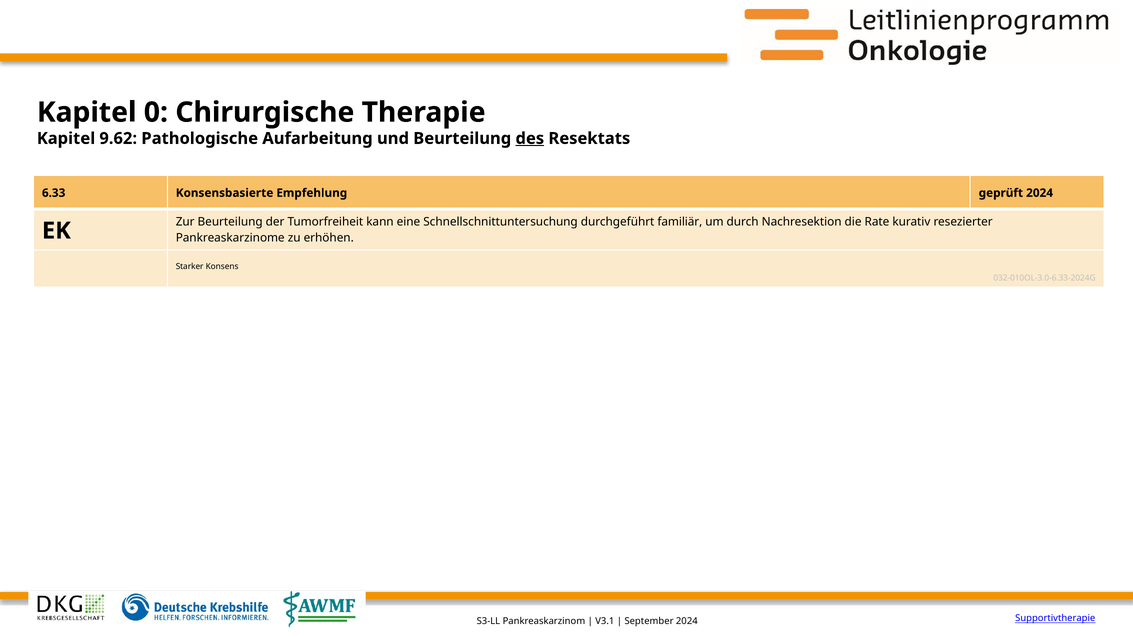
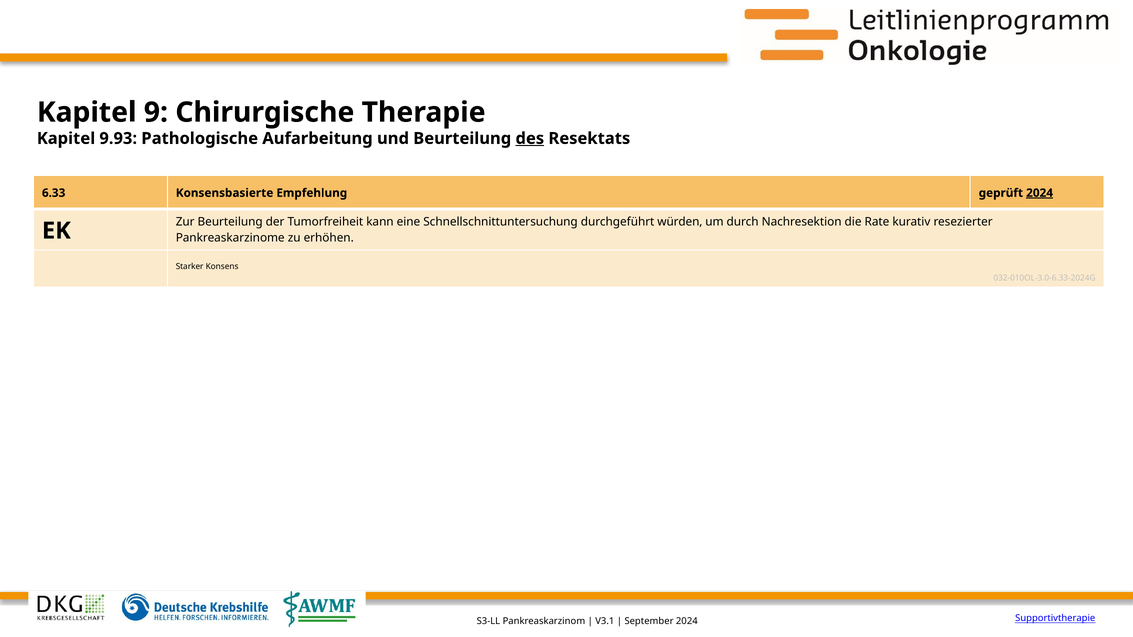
0: 0 -> 9
9.62: 9.62 -> 9.93
2024 at (1040, 193) underline: none -> present
familiär: familiär -> würden
